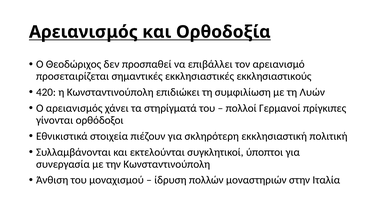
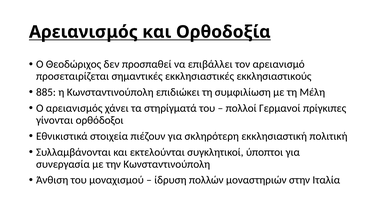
420: 420 -> 885
Λυών: Λυών -> Μέλη
